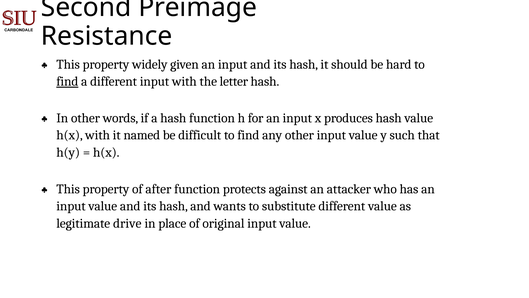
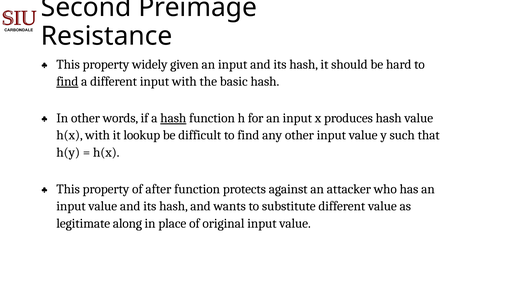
letter: letter -> basic
hash at (173, 118) underline: none -> present
named: named -> lookup
drive: drive -> along
